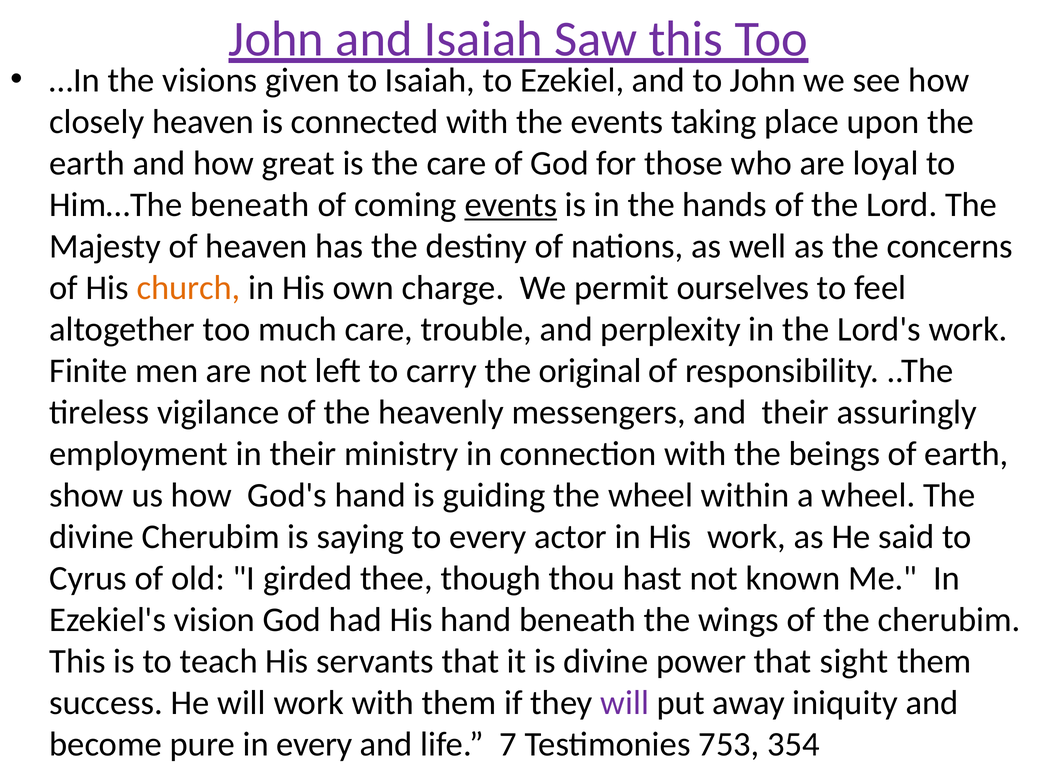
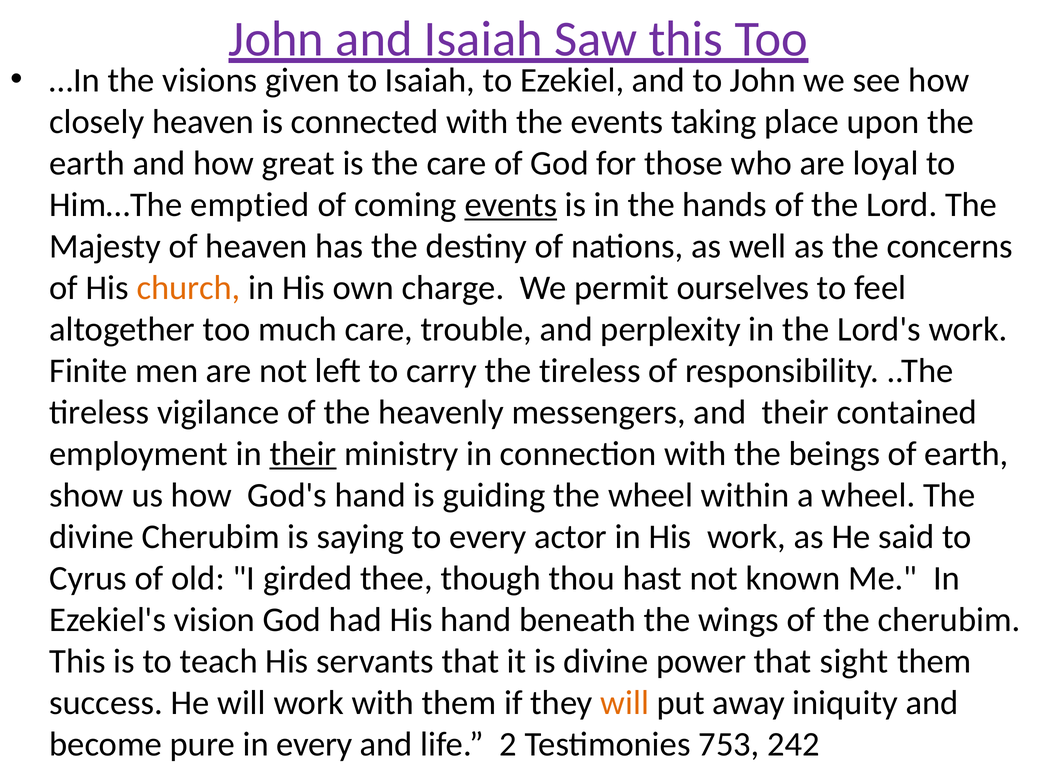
Him…The beneath: beneath -> emptied
the original: original -> tireless
assuringly: assuringly -> contained
their at (303, 454) underline: none -> present
will at (625, 702) colour: purple -> orange
7: 7 -> 2
354: 354 -> 242
